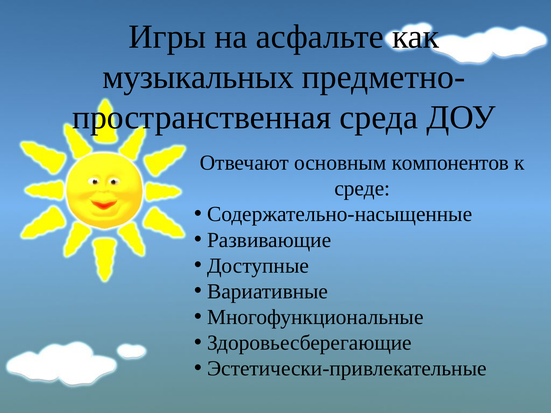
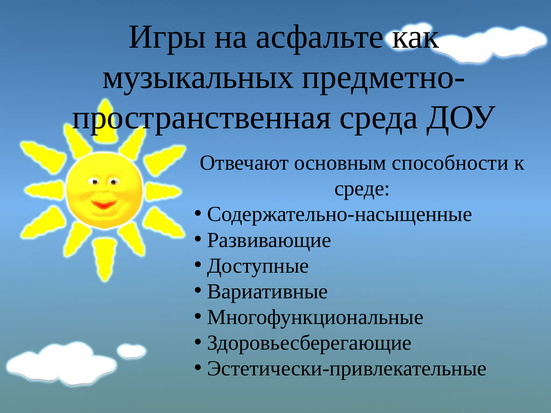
компонентов: компонентов -> способности
